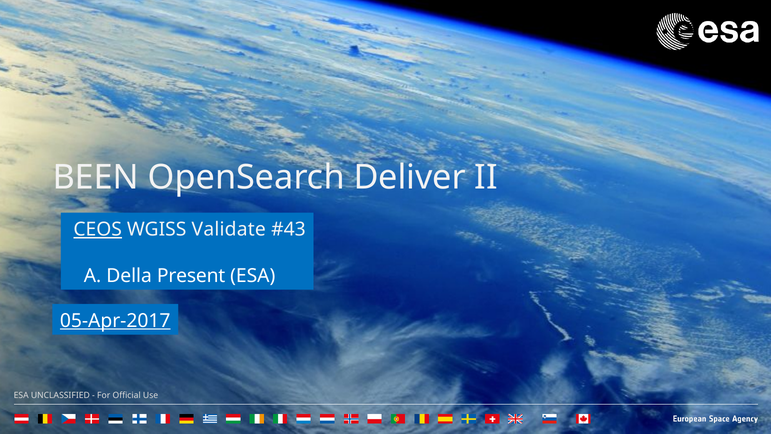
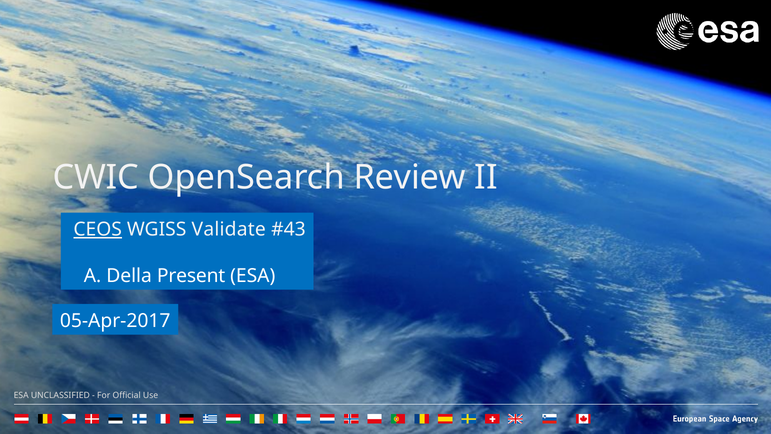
BEEN: BEEN -> CWIC
Deliver: Deliver -> Review
05-Apr-2017 underline: present -> none
